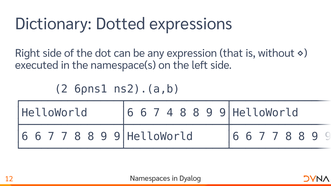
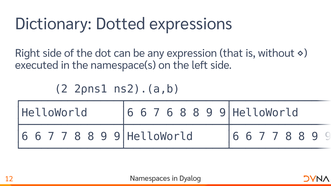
6⍴ns1: 6⍴ns1 -> 2⍴ns1
7 4: 4 -> 6
